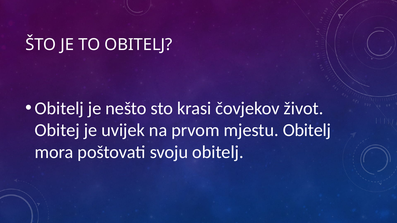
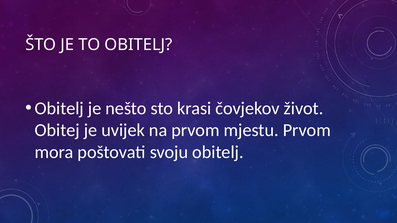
mjestu Obitelj: Obitelj -> Prvom
